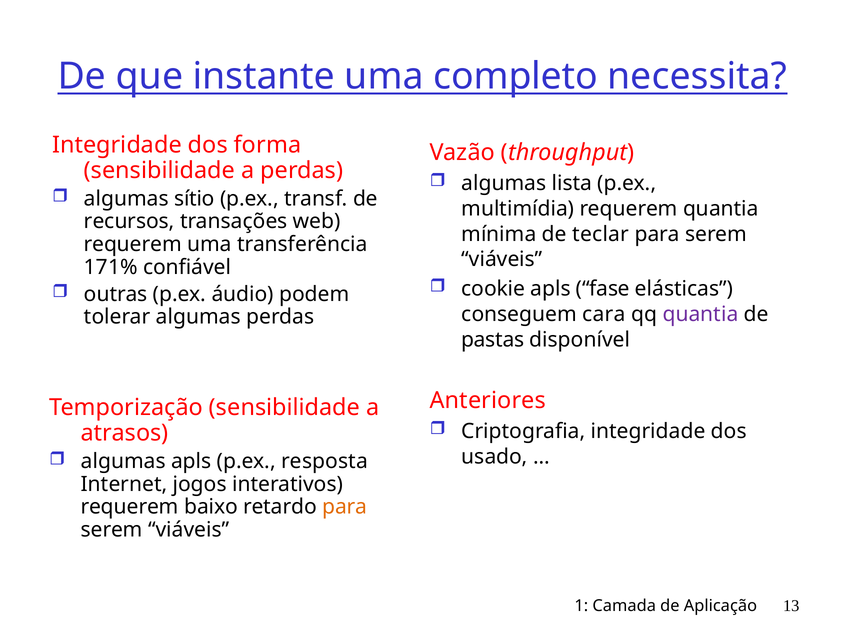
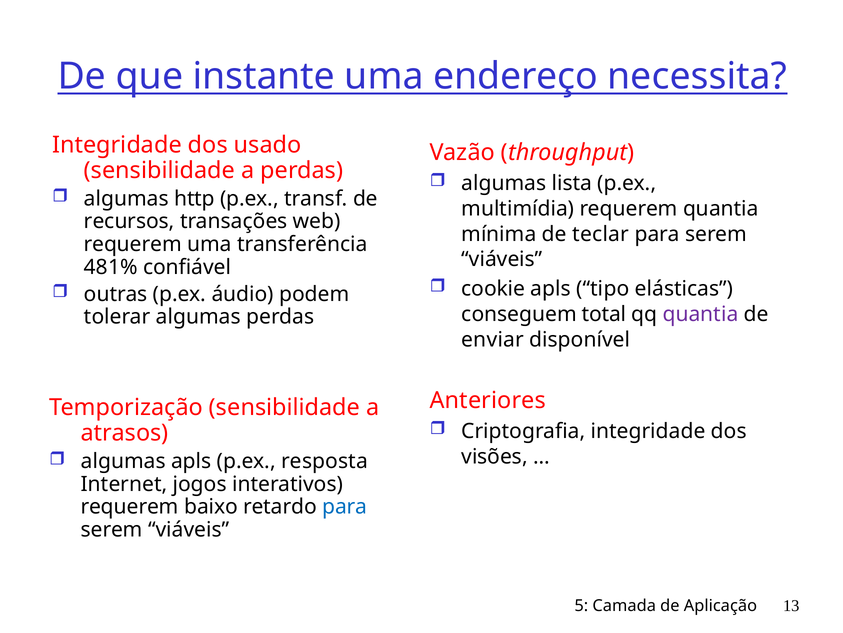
completo: completo -> endereço
forma: forma -> usado
sítio: sítio -> http
171%: 171% -> 481%
fase: fase -> tipo
cara: cara -> total
pastas: pastas -> enviar
usado: usado -> visões
para at (345, 506) colour: orange -> blue
1: 1 -> 5
